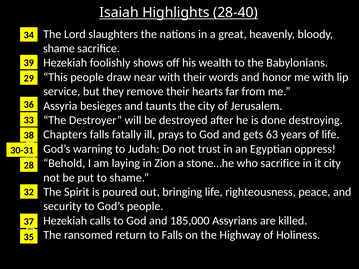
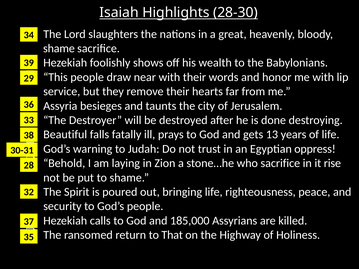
28-40: 28-40 -> 28-30
Chapters: Chapters -> Beautiful
63: 63 -> 13
it city: city -> rise
to Falls: Falls -> That
